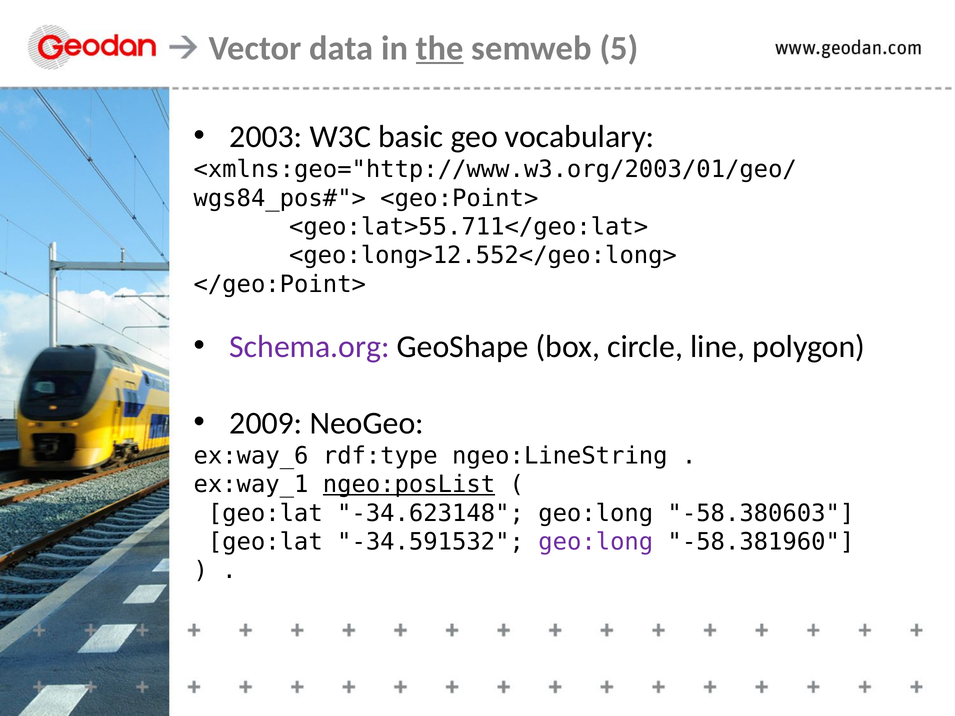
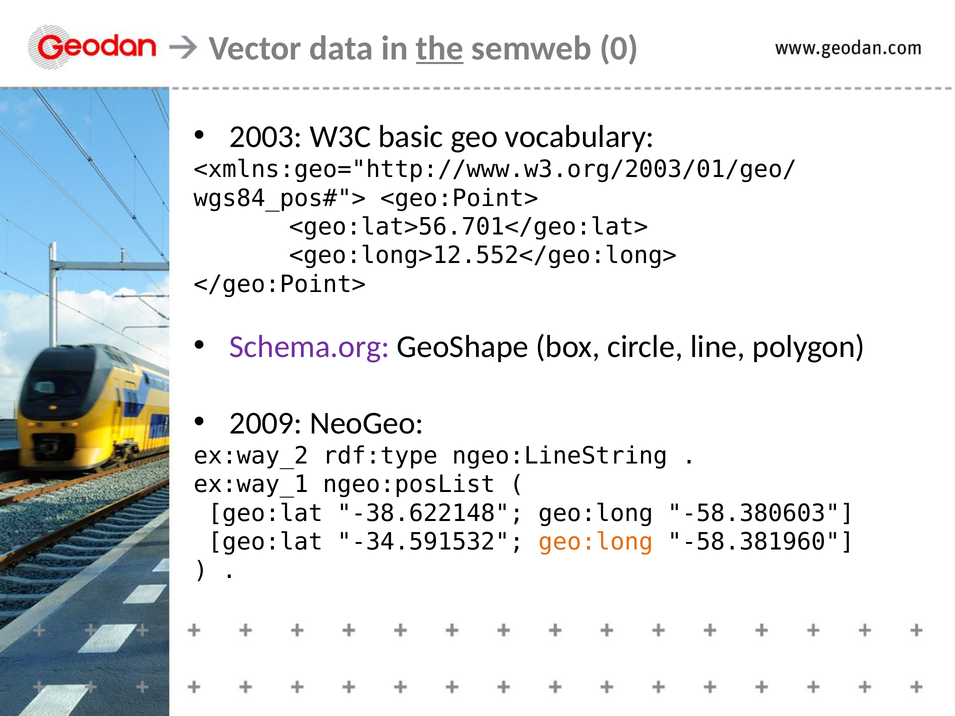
5: 5 -> 0
<geo:lat>55.711</geo:lat>: <geo:lat>55.711</geo:lat> -> <geo:lat>56.701</geo:lat>
ex:way_6: ex:way_6 -> ex:way_2
ngeo:posList underline: present -> none
-34.623148: -34.623148 -> -38.622148
geo:long at (596, 542) colour: purple -> orange
